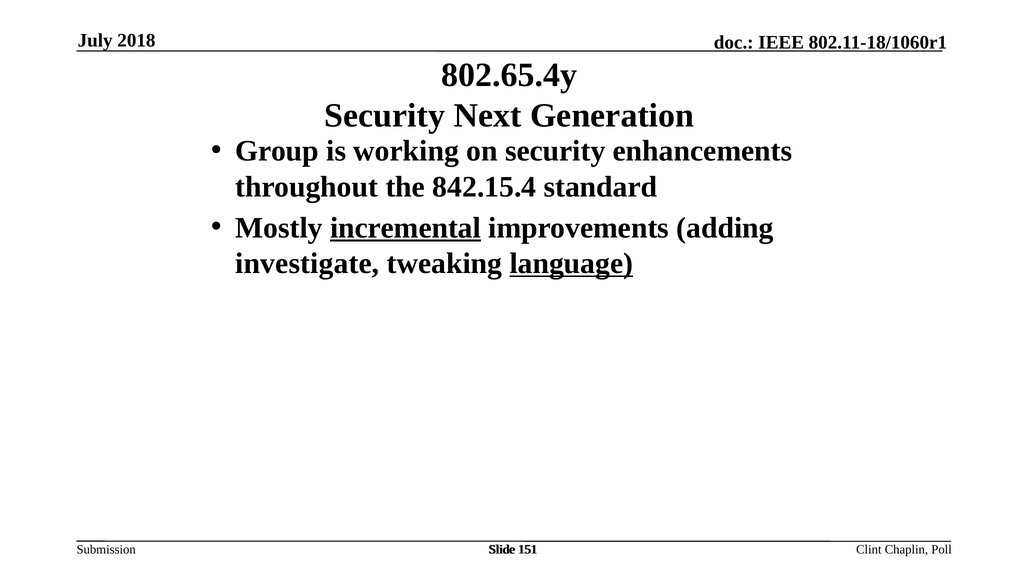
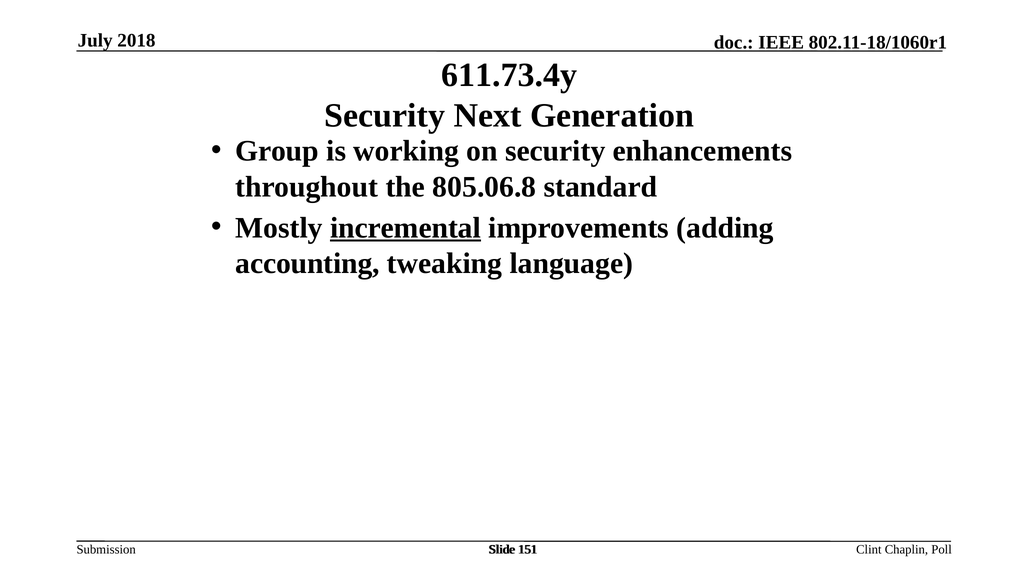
802.65.4y: 802.65.4y -> 611.73.4y
842.15.4: 842.15.4 -> 805.06.8
investigate: investigate -> accounting
language underline: present -> none
